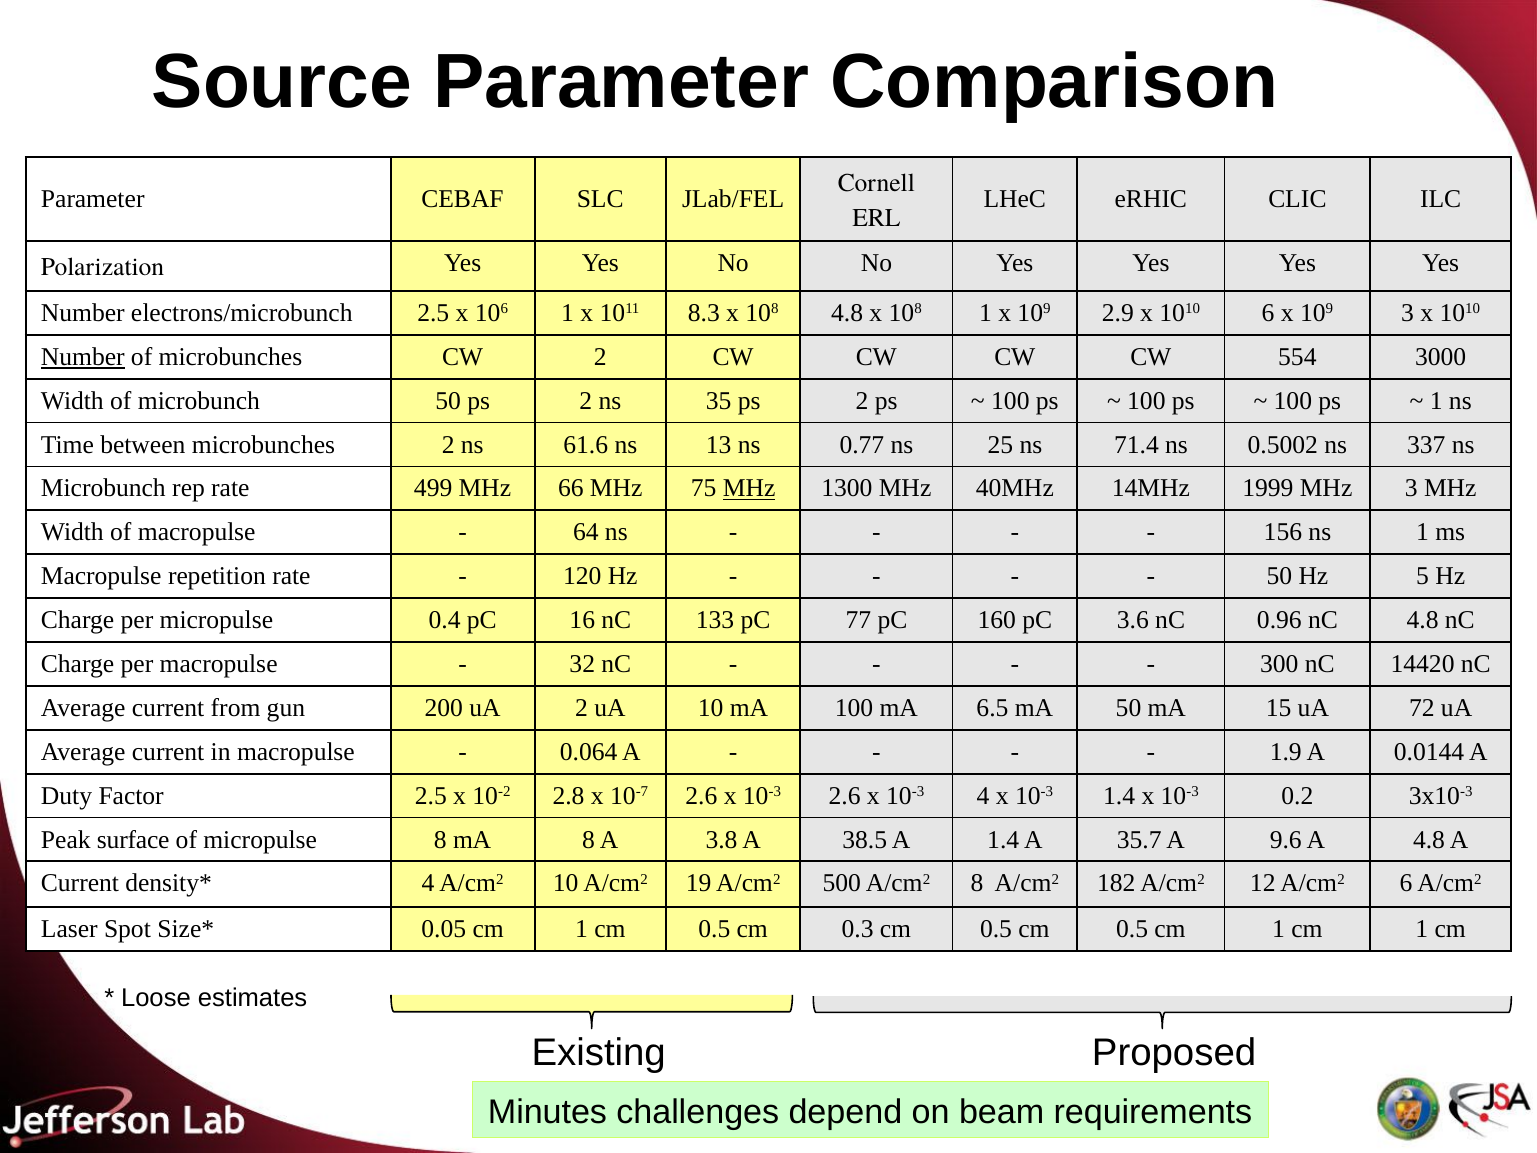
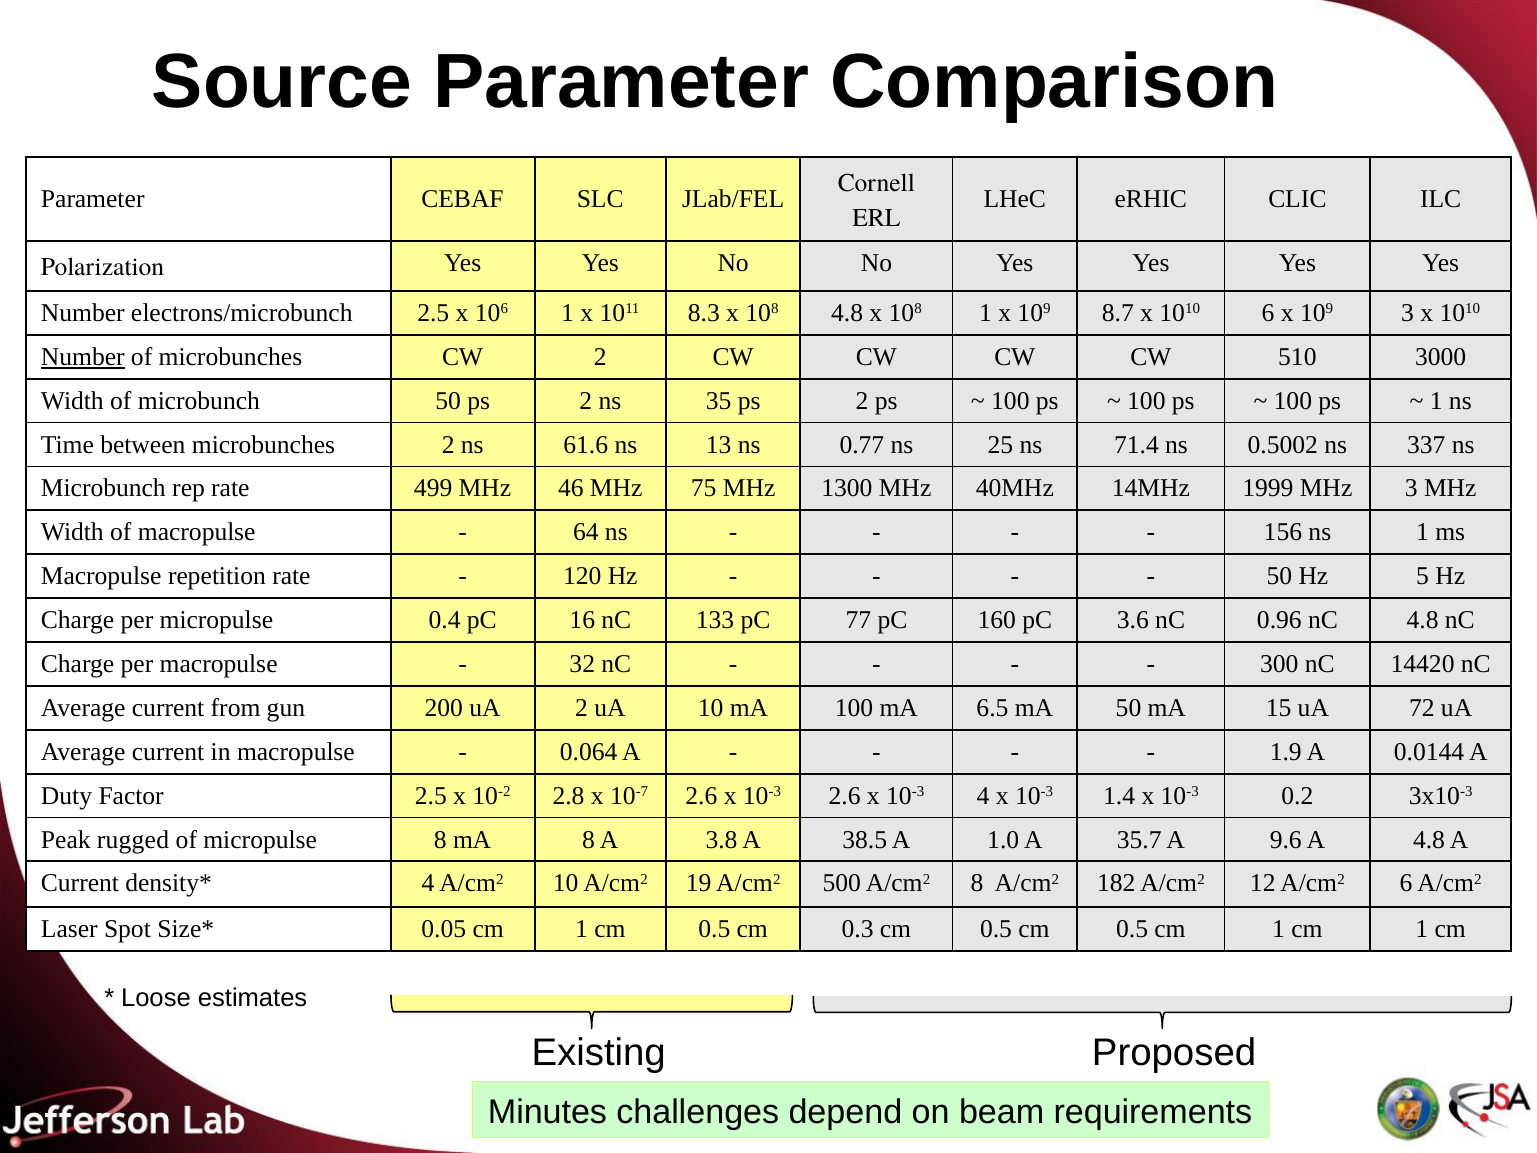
2.9: 2.9 -> 8.7
554: 554 -> 510
66: 66 -> 46
MHz at (749, 488) underline: present -> none
surface: surface -> rugged
A 1.4: 1.4 -> 1.0
